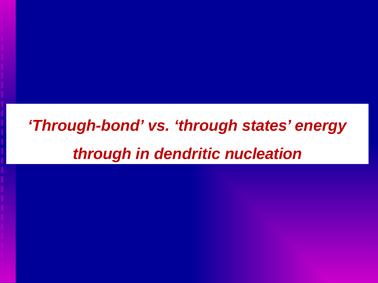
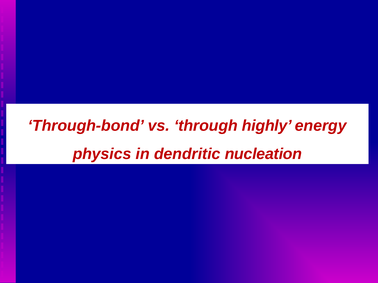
states: states -> highly
through at (102, 154): through -> physics
